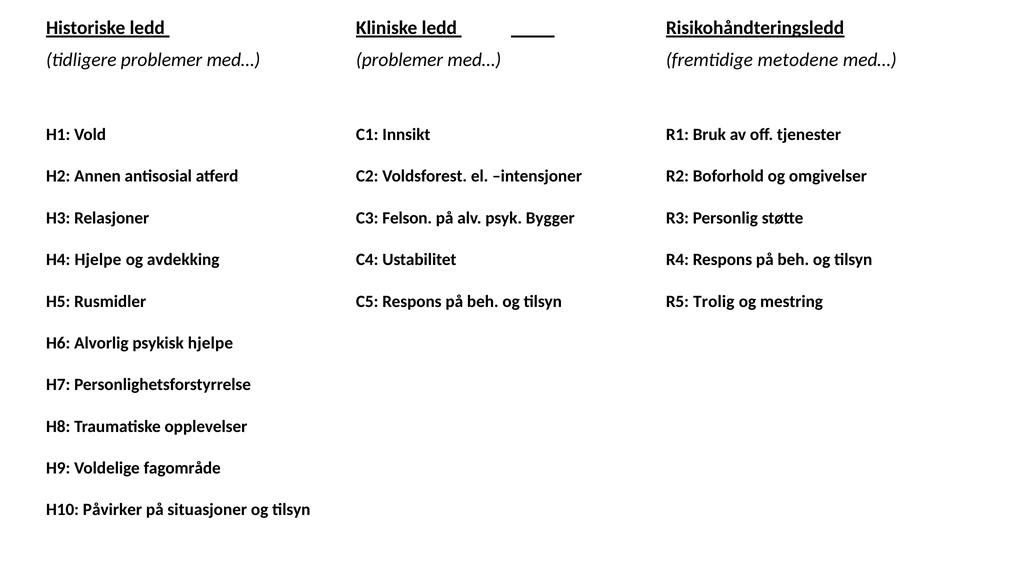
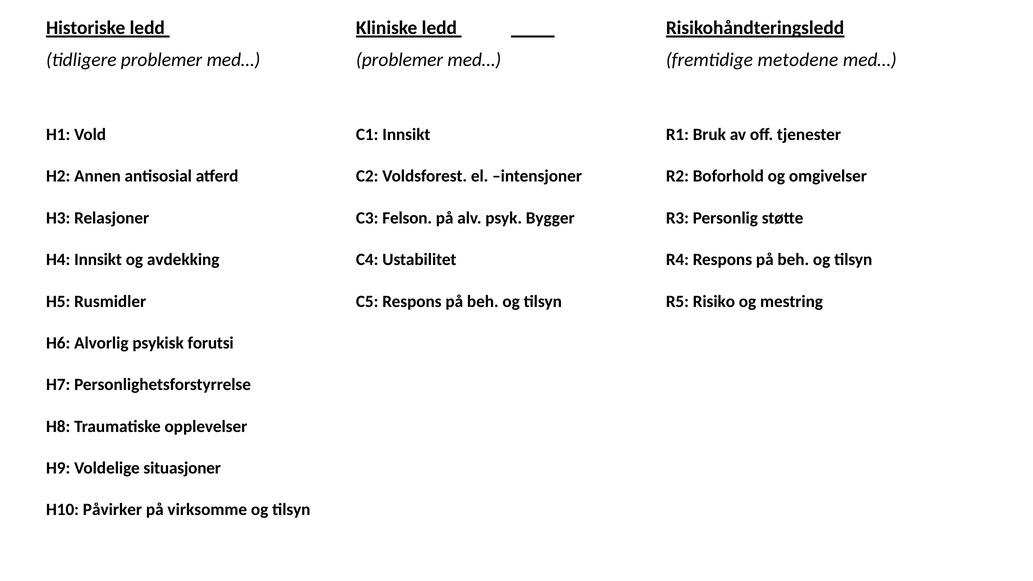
H4 Hjelpe: Hjelpe -> Innsikt
Trolig: Trolig -> Risiko
psykisk hjelpe: hjelpe -> forutsi
fagområde: fagområde -> situasjoner
situasjoner: situasjoner -> virksomme
